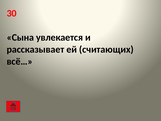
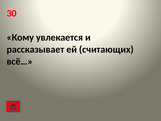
Сына: Сына -> Кому
